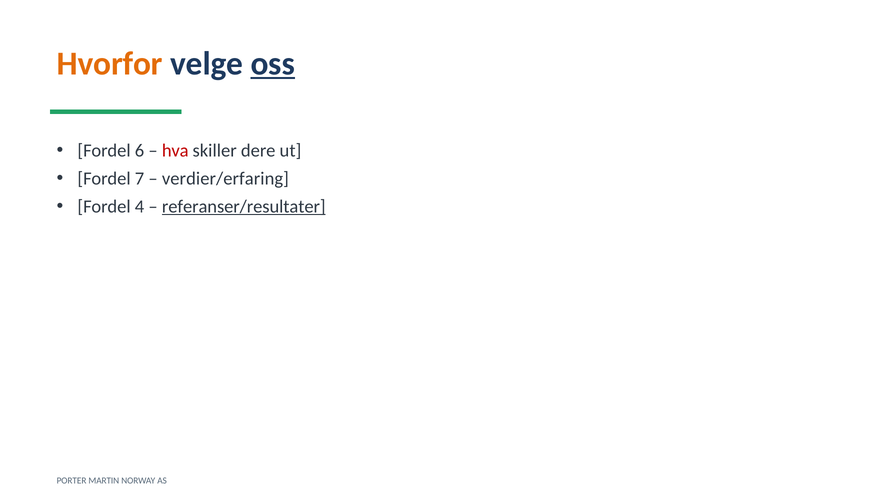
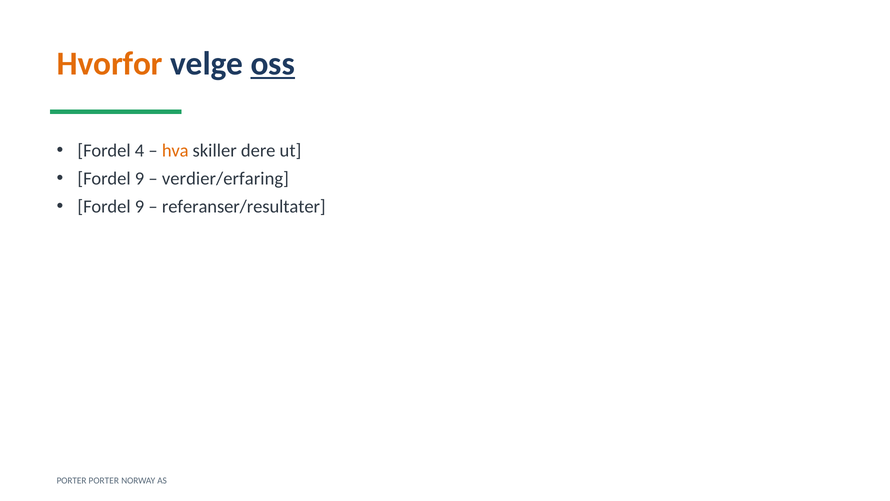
6: 6 -> 4
hva colour: red -> orange
7 at (140, 179): 7 -> 9
4 at (140, 206): 4 -> 9
referanser/resultater underline: present -> none
PORTER MARTIN: MARTIN -> PORTER
